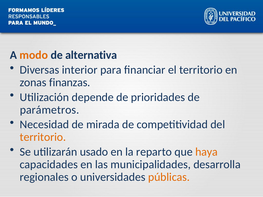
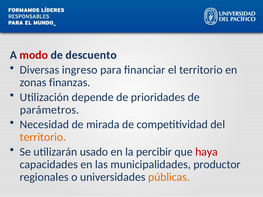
modo colour: orange -> red
alternativa: alternativa -> descuento
interior: interior -> ingreso
reparto: reparto -> percibir
haya colour: orange -> red
desarrolla: desarrolla -> productor
